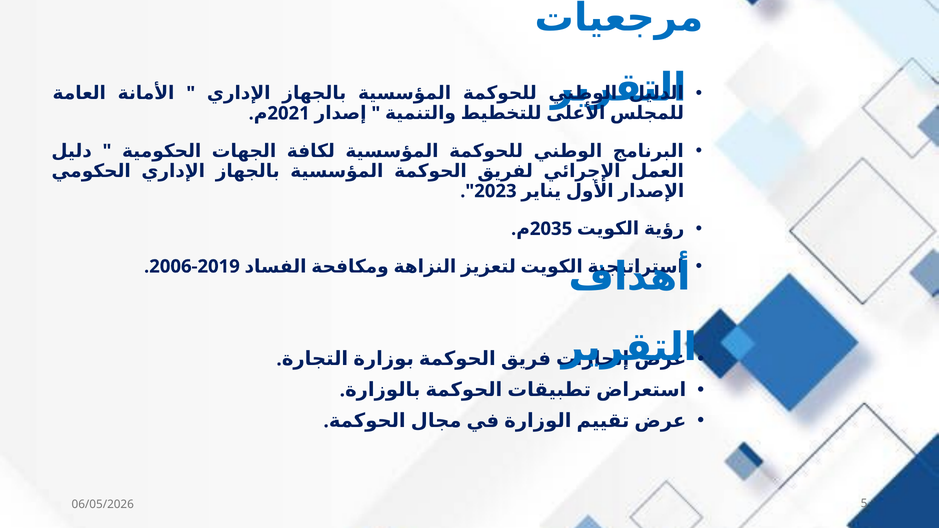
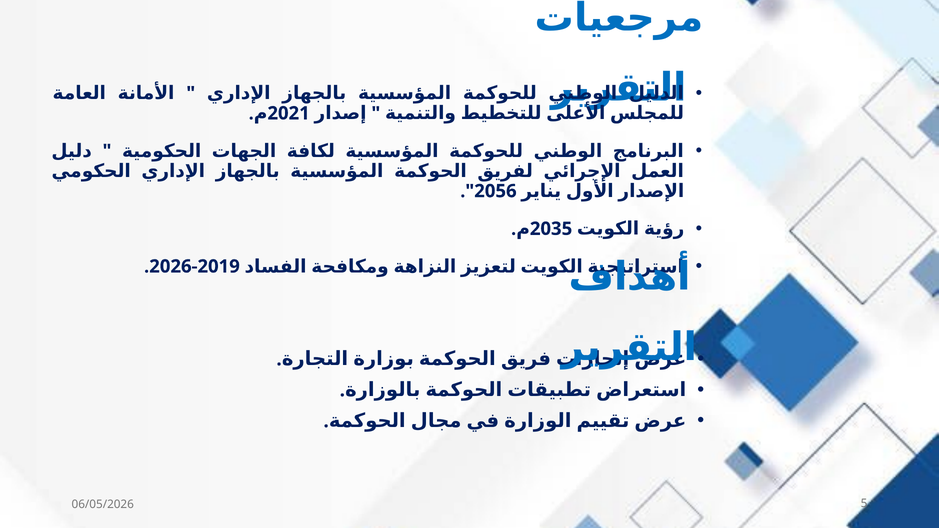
2023: 2023 -> 2056
2006: 2006 -> 2026
